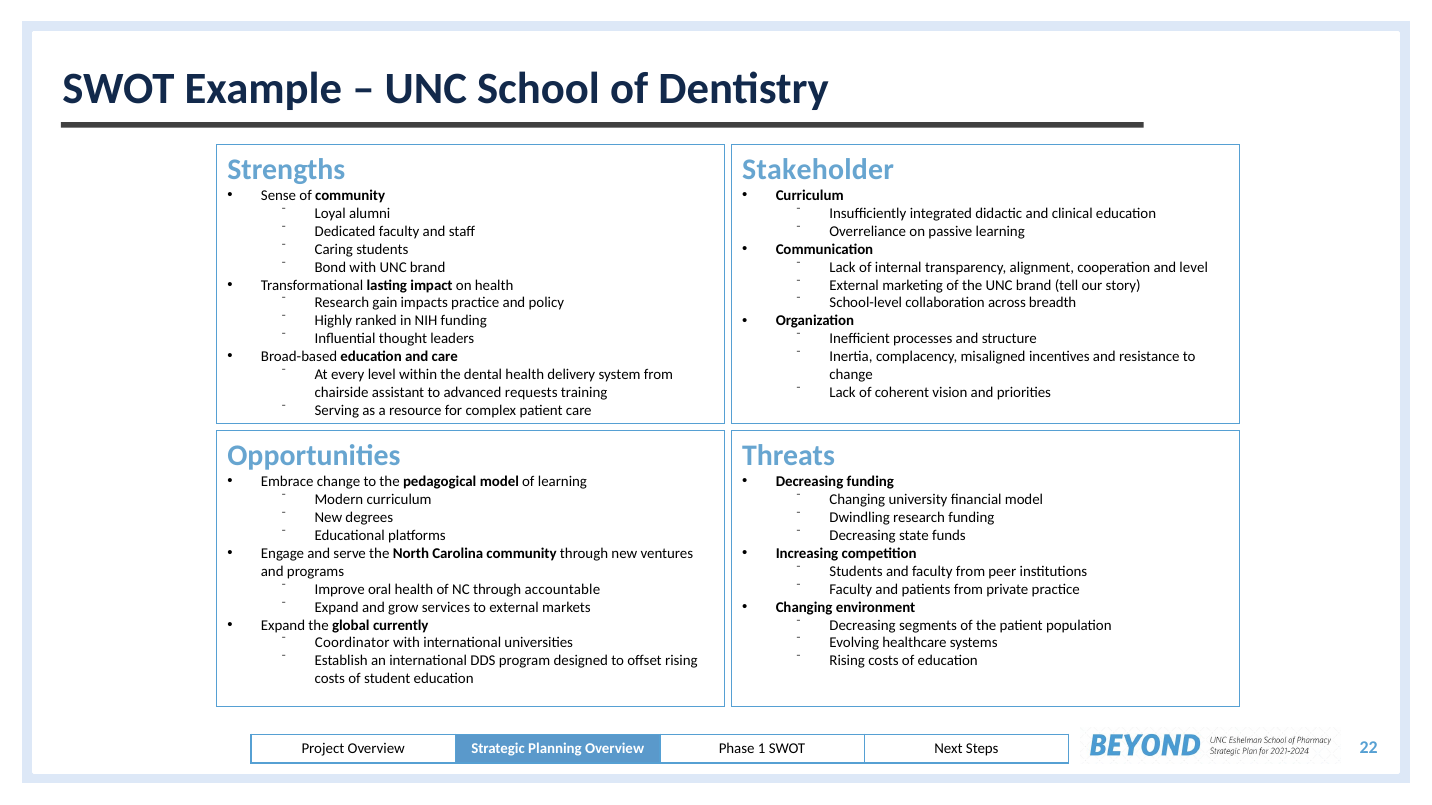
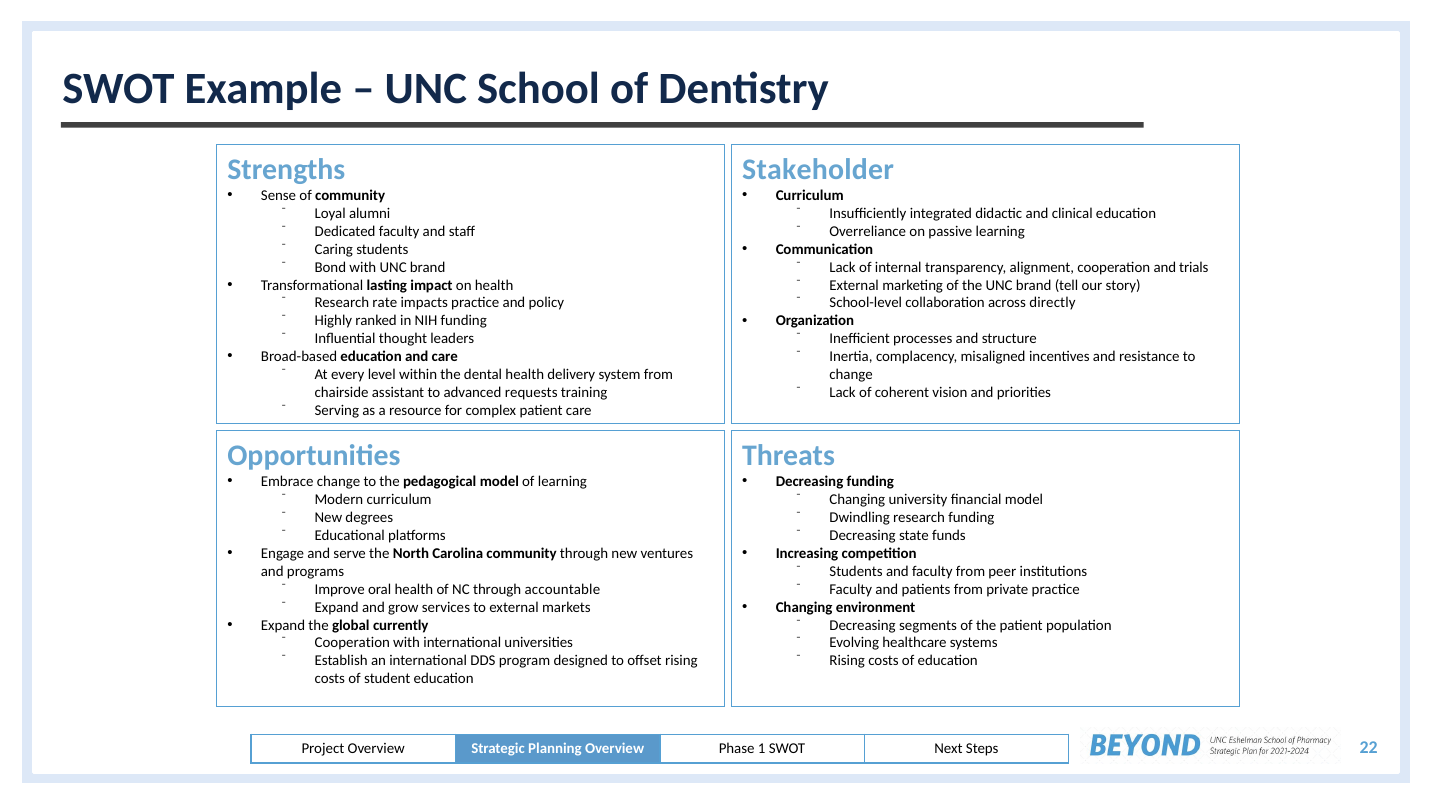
and level: level -> trials
gain: gain -> rate
breadth: breadth -> directly
Coordinator at (352, 643): Coordinator -> Cooperation
